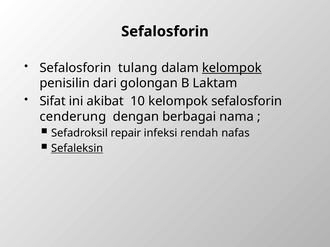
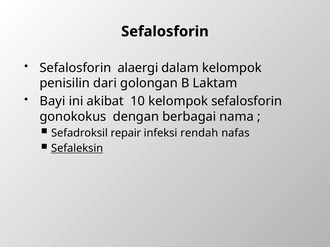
tulang: tulang -> alaergi
kelompok at (232, 68) underline: present -> none
Sifat: Sifat -> Bayi
cenderung: cenderung -> gonokokus
